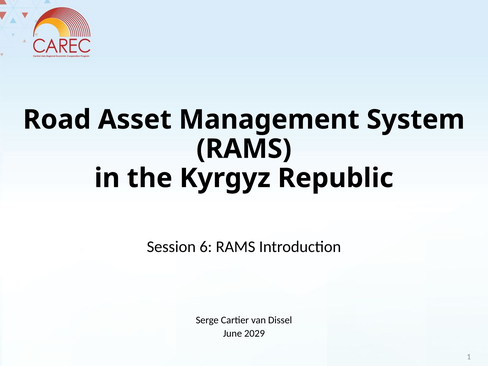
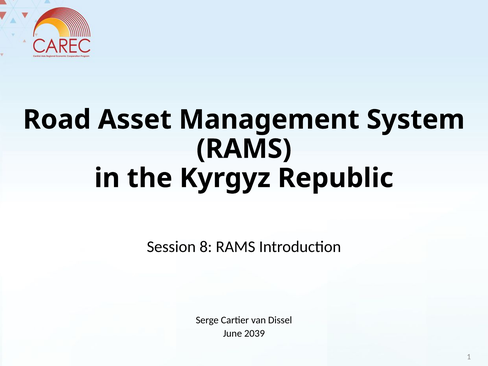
6: 6 -> 8
2029: 2029 -> 2039
